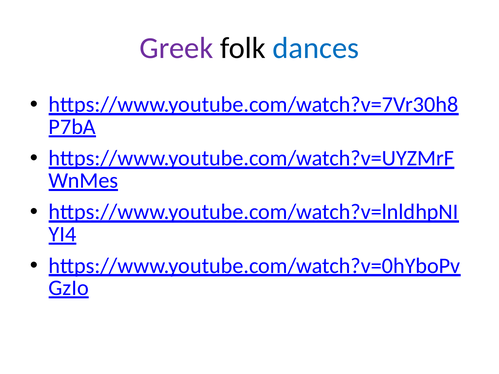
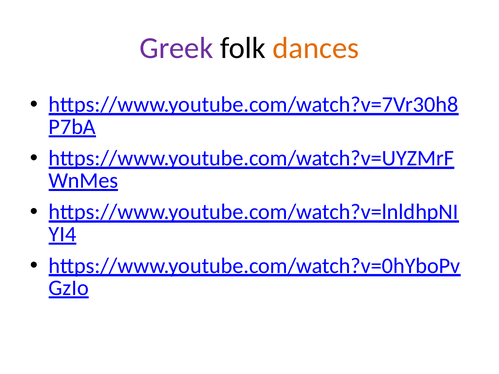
dances colour: blue -> orange
